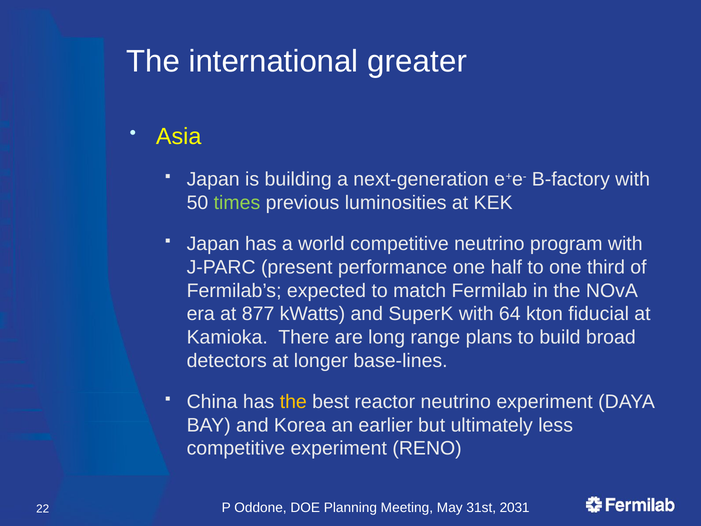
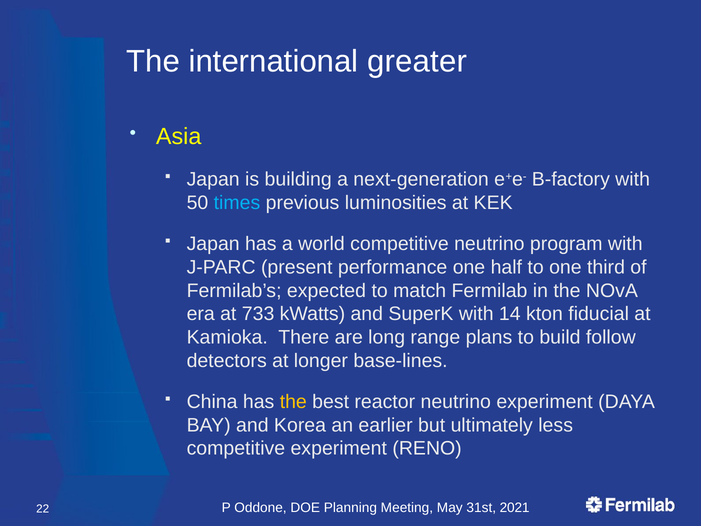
times colour: light green -> light blue
877: 877 -> 733
64: 64 -> 14
broad: broad -> follow
2031: 2031 -> 2021
